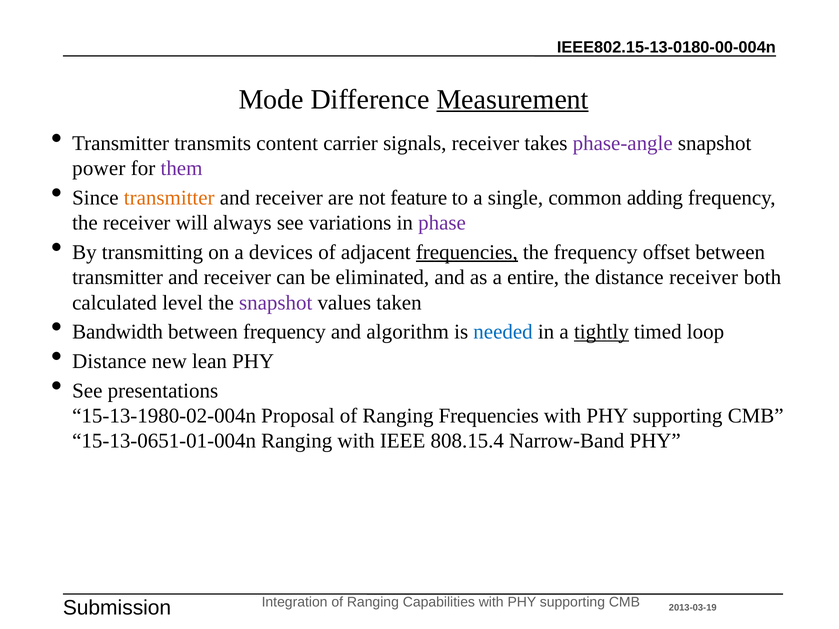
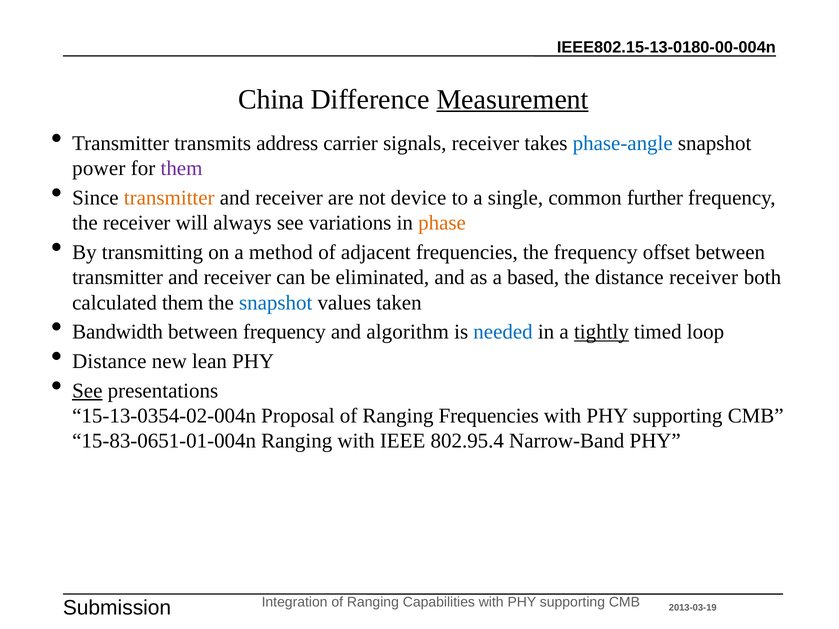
Mode: Mode -> China
content: content -> address
phase-angle colour: purple -> blue
feature: feature -> device
adding: adding -> further
phase colour: purple -> orange
devices: devices -> method
frequencies at (467, 252) underline: present -> none
entire: entire -> based
calculated level: level -> them
snapshot at (276, 303) colour: purple -> blue
See at (87, 391) underline: none -> present
15-13-1980-02-004n: 15-13-1980-02-004n -> 15-13-0354-02-004n
15-13-0651-01-004n: 15-13-0651-01-004n -> 15-83-0651-01-004n
808.15.4: 808.15.4 -> 802.95.4
